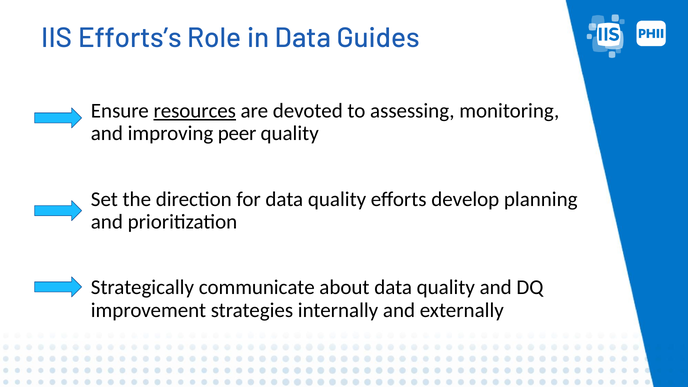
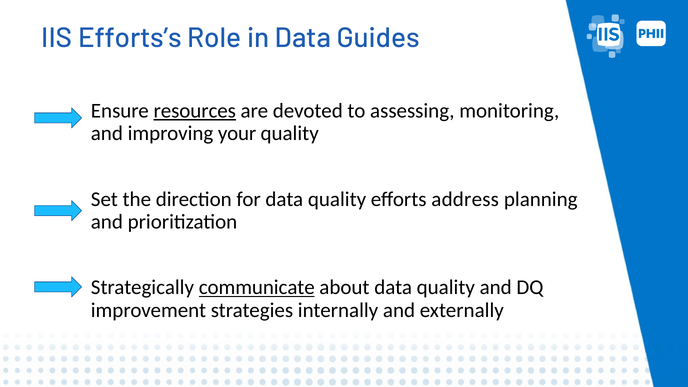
peer: peer -> your
develop: develop -> address
communicate underline: none -> present
